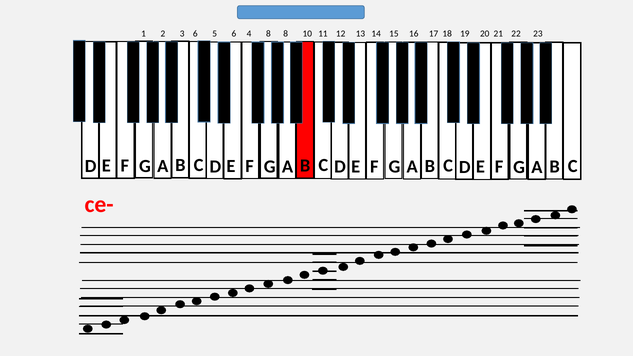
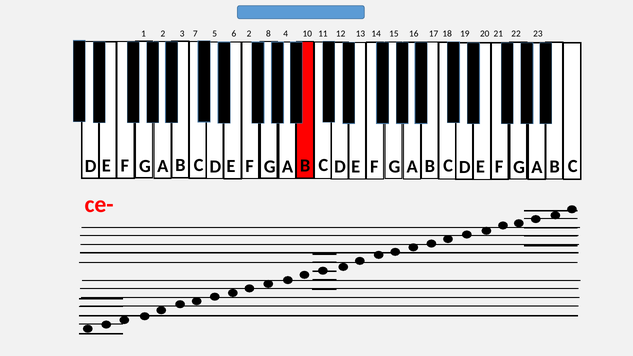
3 6: 6 -> 7
6 4: 4 -> 2
8 8: 8 -> 4
